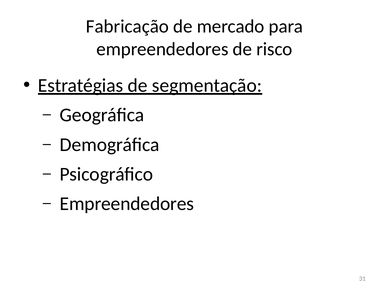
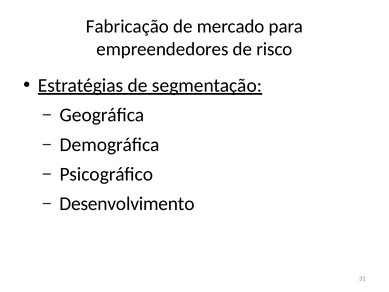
Empreendedores at (127, 204): Empreendedores -> Desenvolvimento
